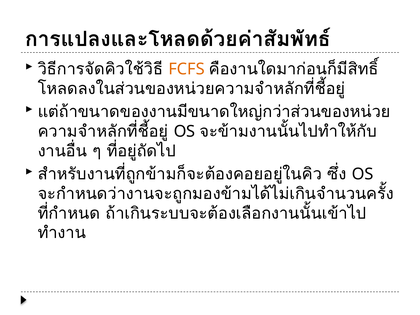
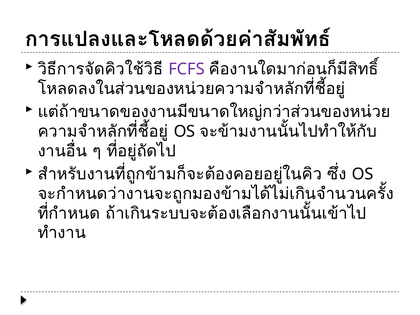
FCFS colour: orange -> purple
